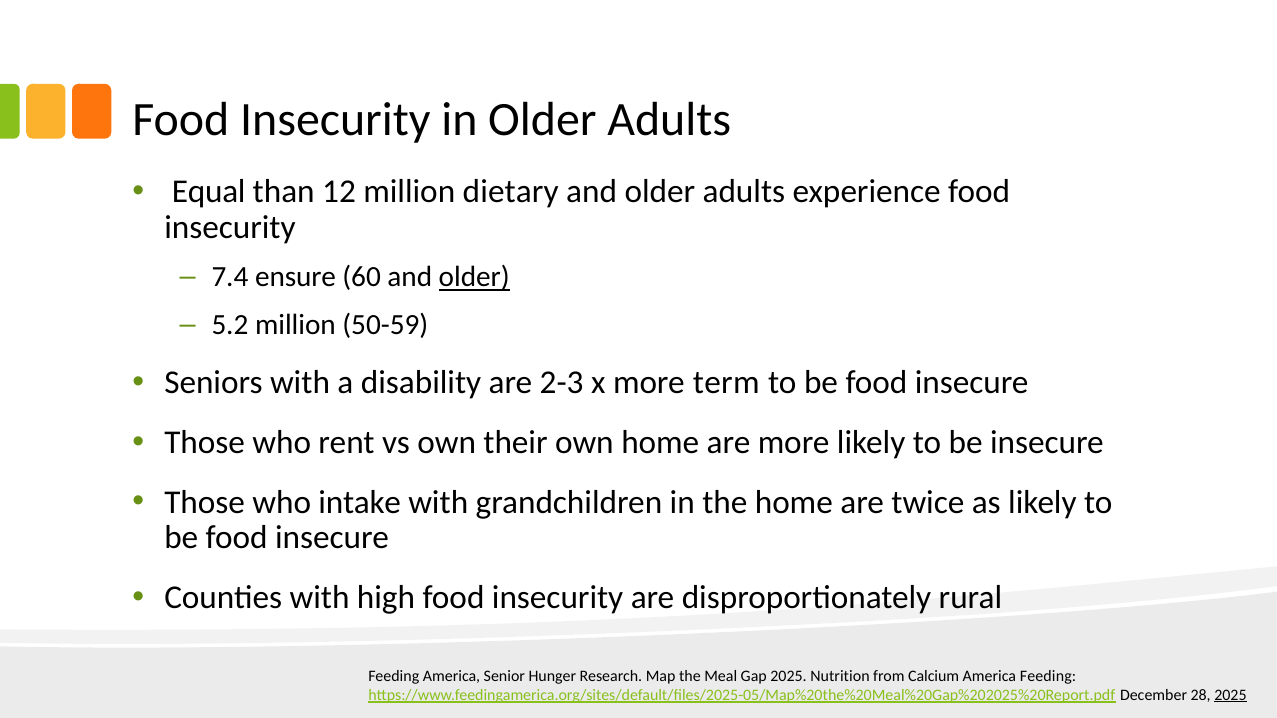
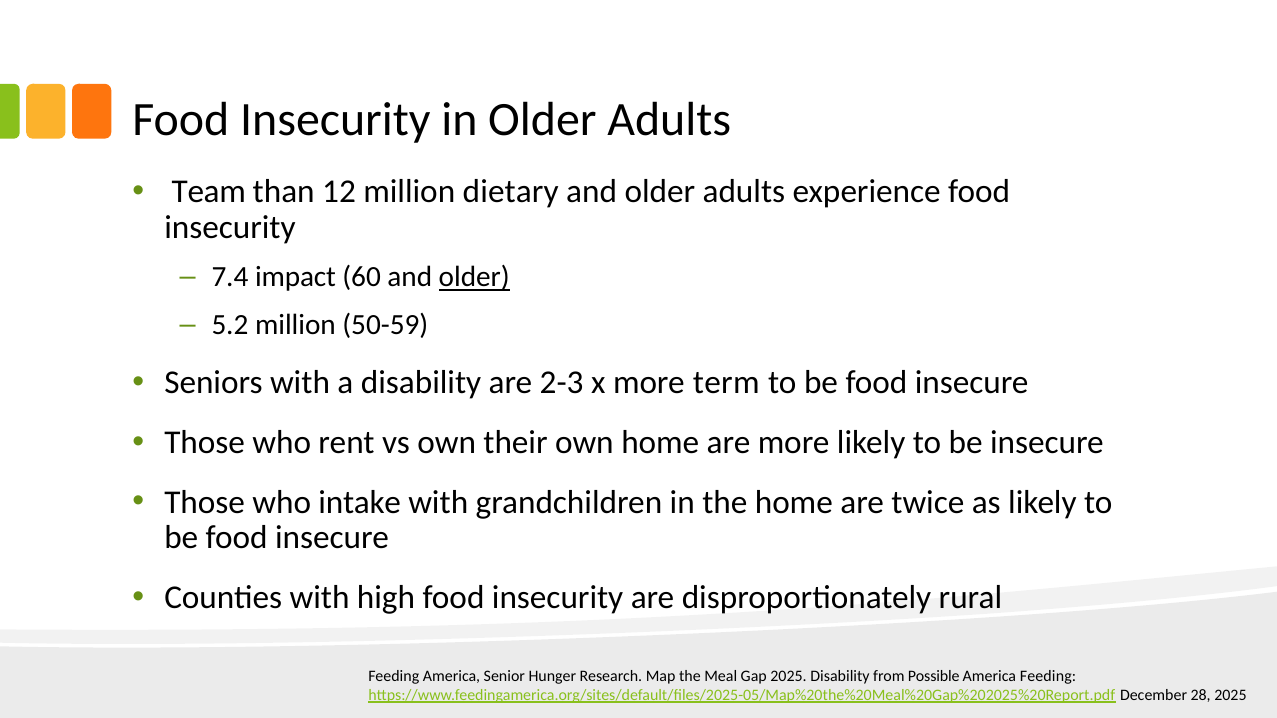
Equal: Equal -> Team
ensure: ensure -> impact
2025 Nutrition: Nutrition -> Disability
Calcium: Calcium -> Possible
2025 at (1230, 695) underline: present -> none
